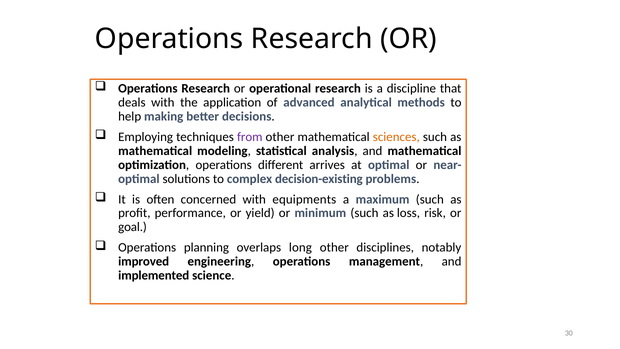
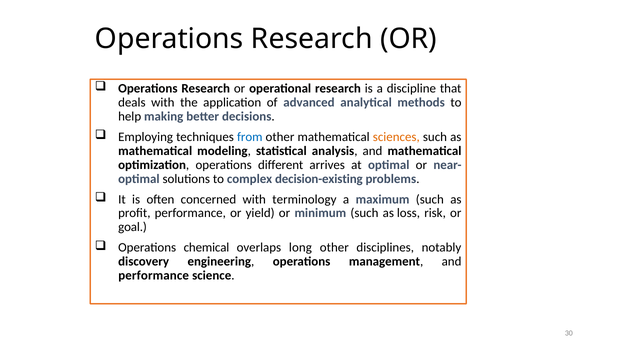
from colour: purple -> blue
equipments: equipments -> terminology
planning: planning -> chemical
improved: improved -> discovery
implemented at (154, 275): implemented -> performance
